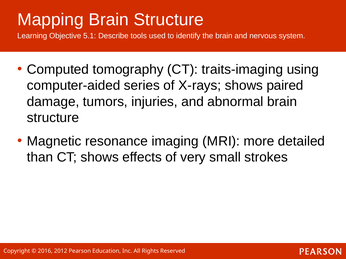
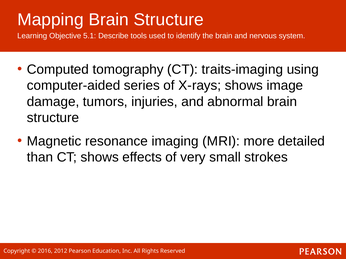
paired: paired -> image
